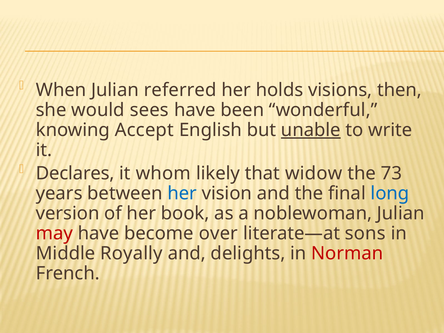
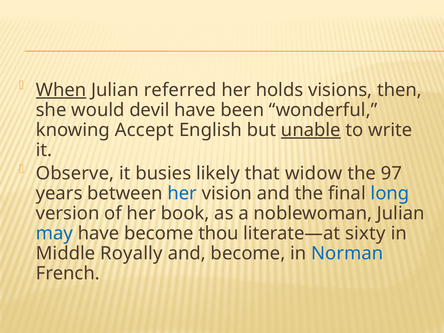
When underline: none -> present
sees: sees -> devil
Declares: Declares -> Observe
whom: whom -> busies
73: 73 -> 97
may colour: red -> blue
over: over -> thou
sons: sons -> sixty
and delights: delights -> become
Norman colour: red -> blue
